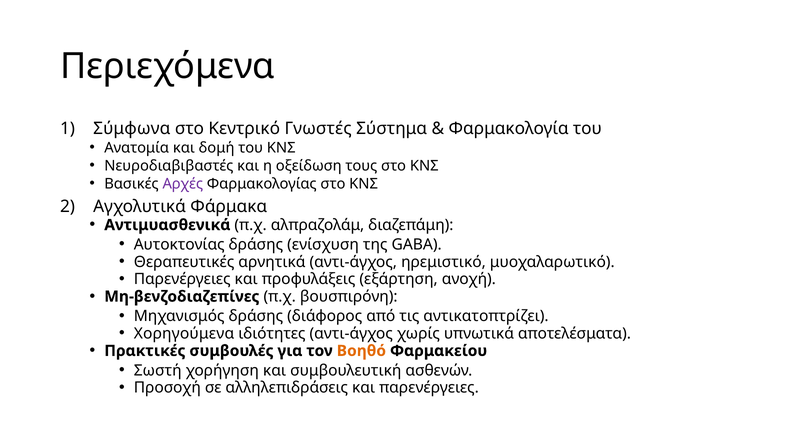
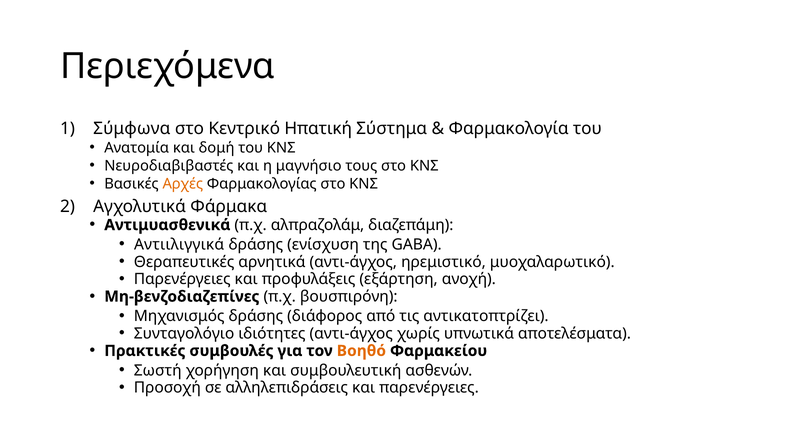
Γνωστές: Γνωστές -> Ηπατική
οξείδωση: οξείδωση -> μαγνήσιο
Αρχές colour: purple -> orange
Αυτοκτονίας: Αυτοκτονίας -> Αντιιλιγγικά
Χορηγούμενα: Χορηγούμενα -> Συνταγολόγιο
